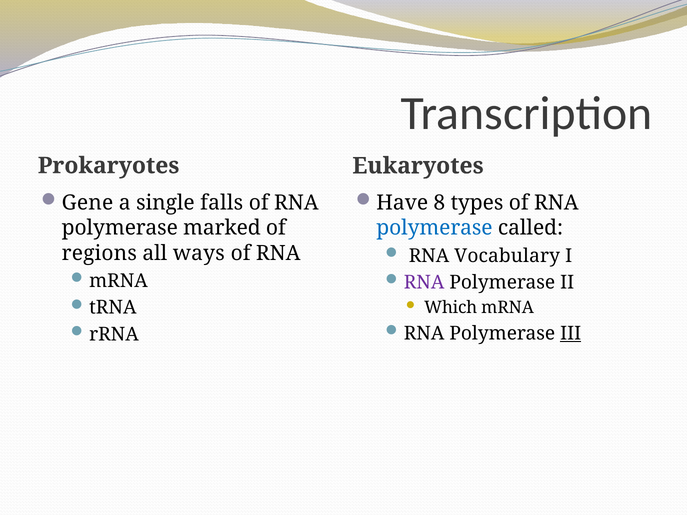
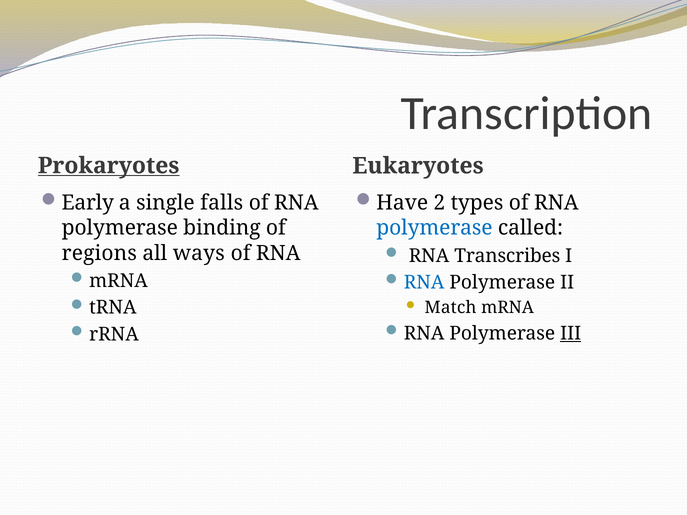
Prokaryotes underline: none -> present
Gene: Gene -> Early
8: 8 -> 2
marked: marked -> binding
Vocabulary: Vocabulary -> Transcribes
RNA at (424, 283) colour: purple -> blue
Which: Which -> Match
